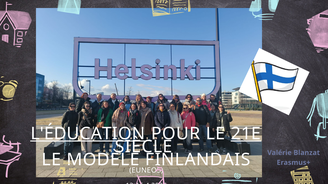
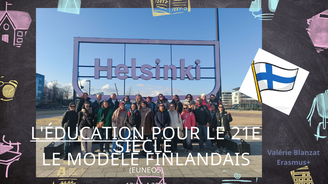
21E underline: present -> none
